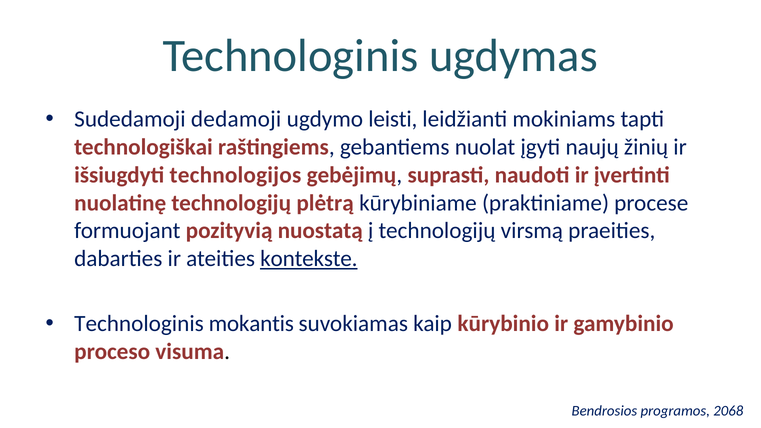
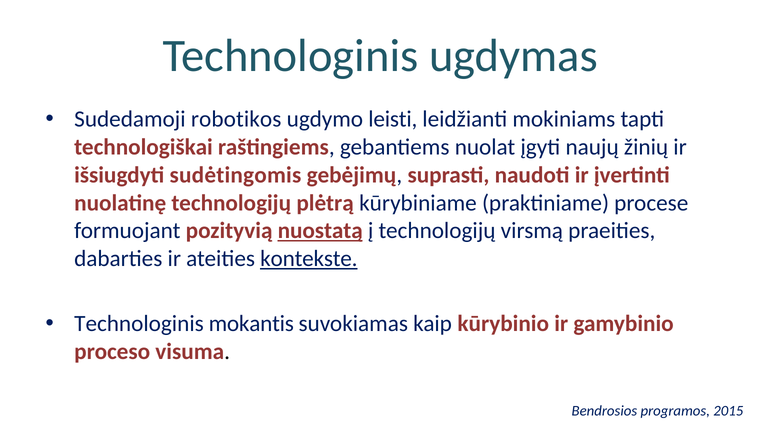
dedamoji: dedamoji -> robotikos
technologijos: technologijos -> sudėtingomis
nuostatą underline: none -> present
2068: 2068 -> 2015
